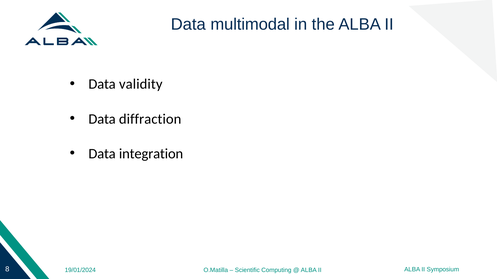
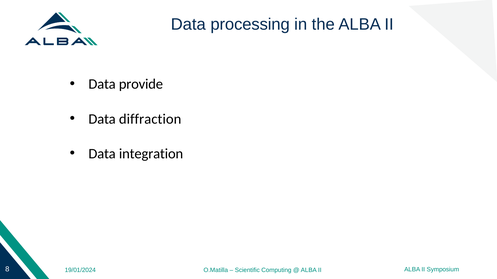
multimodal: multimodal -> processing
validity: validity -> provide
